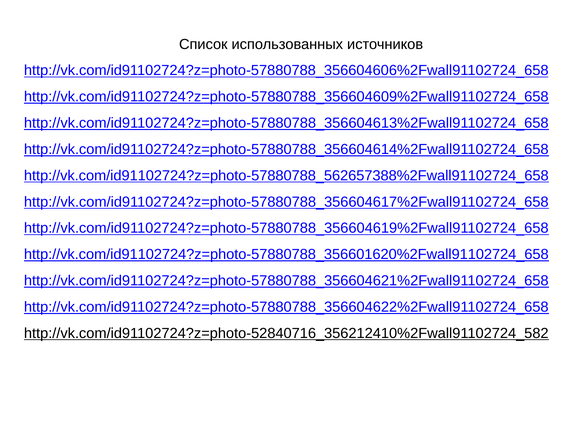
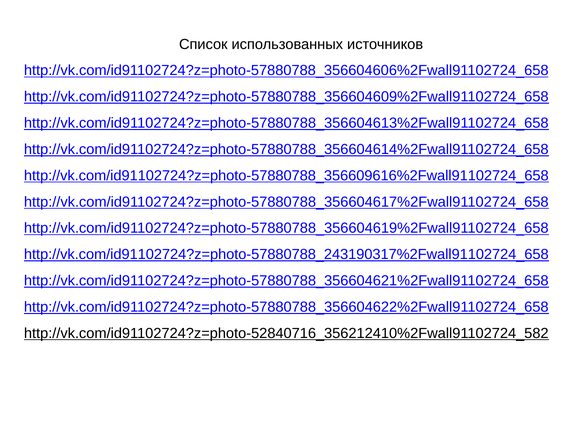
http://vk.com/id91102724?z=photo-57880788_562657388%2Fwall91102724_658: http://vk.com/id91102724?z=photo-57880788_562657388%2Fwall91102724_658 -> http://vk.com/id91102724?z=photo-57880788_356609616%2Fwall91102724_658
http://vk.com/id91102724?z=photo-57880788_356601620%2Fwall91102724_658: http://vk.com/id91102724?z=photo-57880788_356601620%2Fwall91102724_658 -> http://vk.com/id91102724?z=photo-57880788_243190317%2Fwall91102724_658
